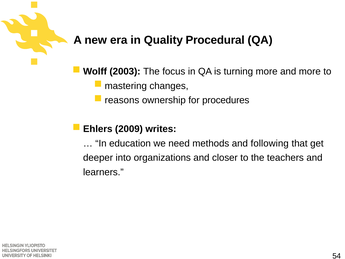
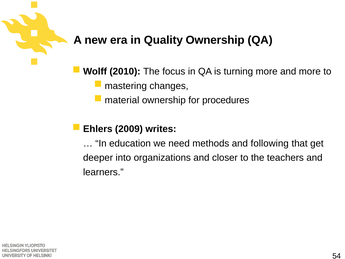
Quality Procedural: Procedural -> Ownership
2003: 2003 -> 2010
reasons: reasons -> material
